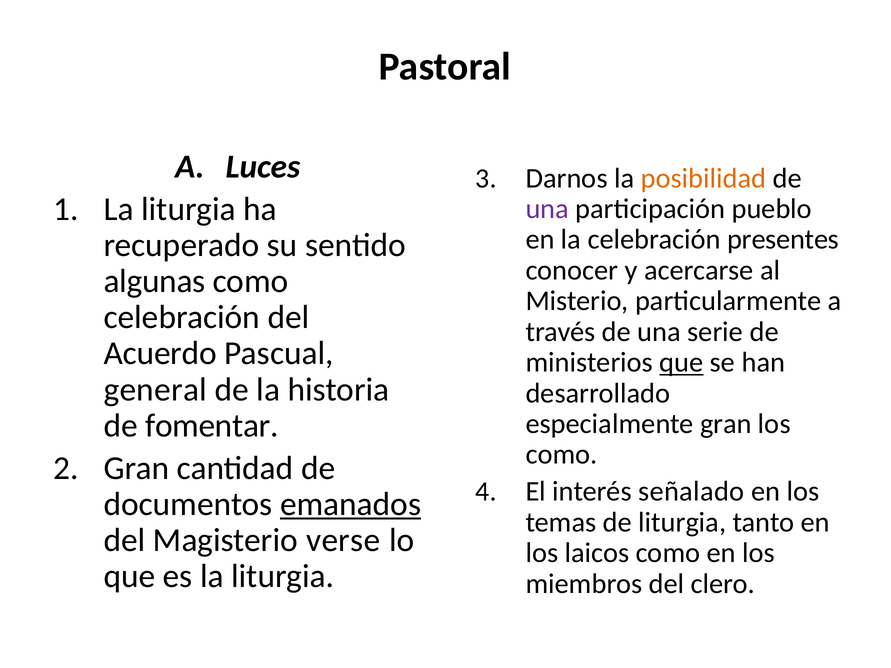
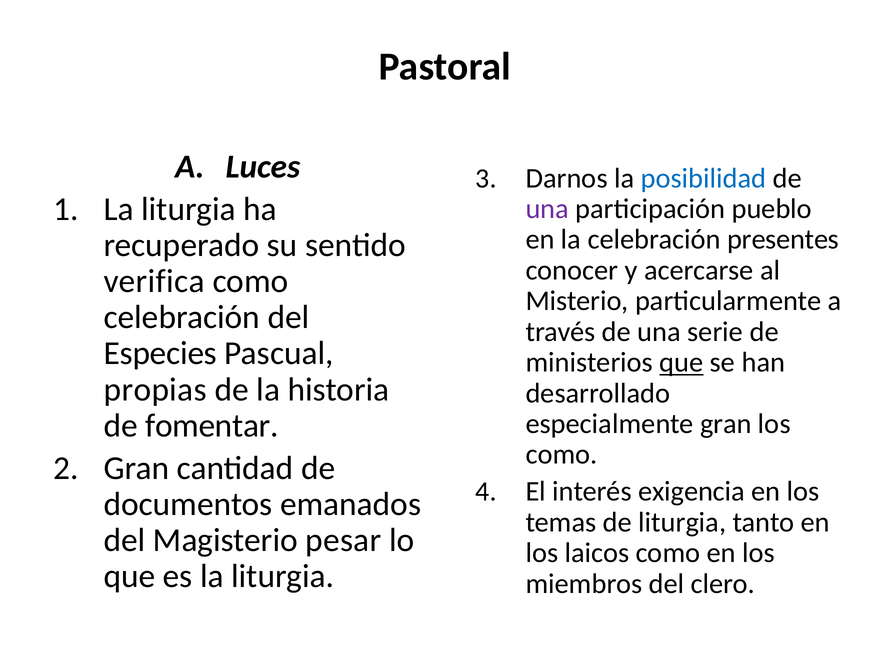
posibilidad colour: orange -> blue
algunas: algunas -> verifica
Acuerdo: Acuerdo -> Especies
general: general -> propias
señalado: señalado -> exigencia
emanados underline: present -> none
verse: verse -> pesar
